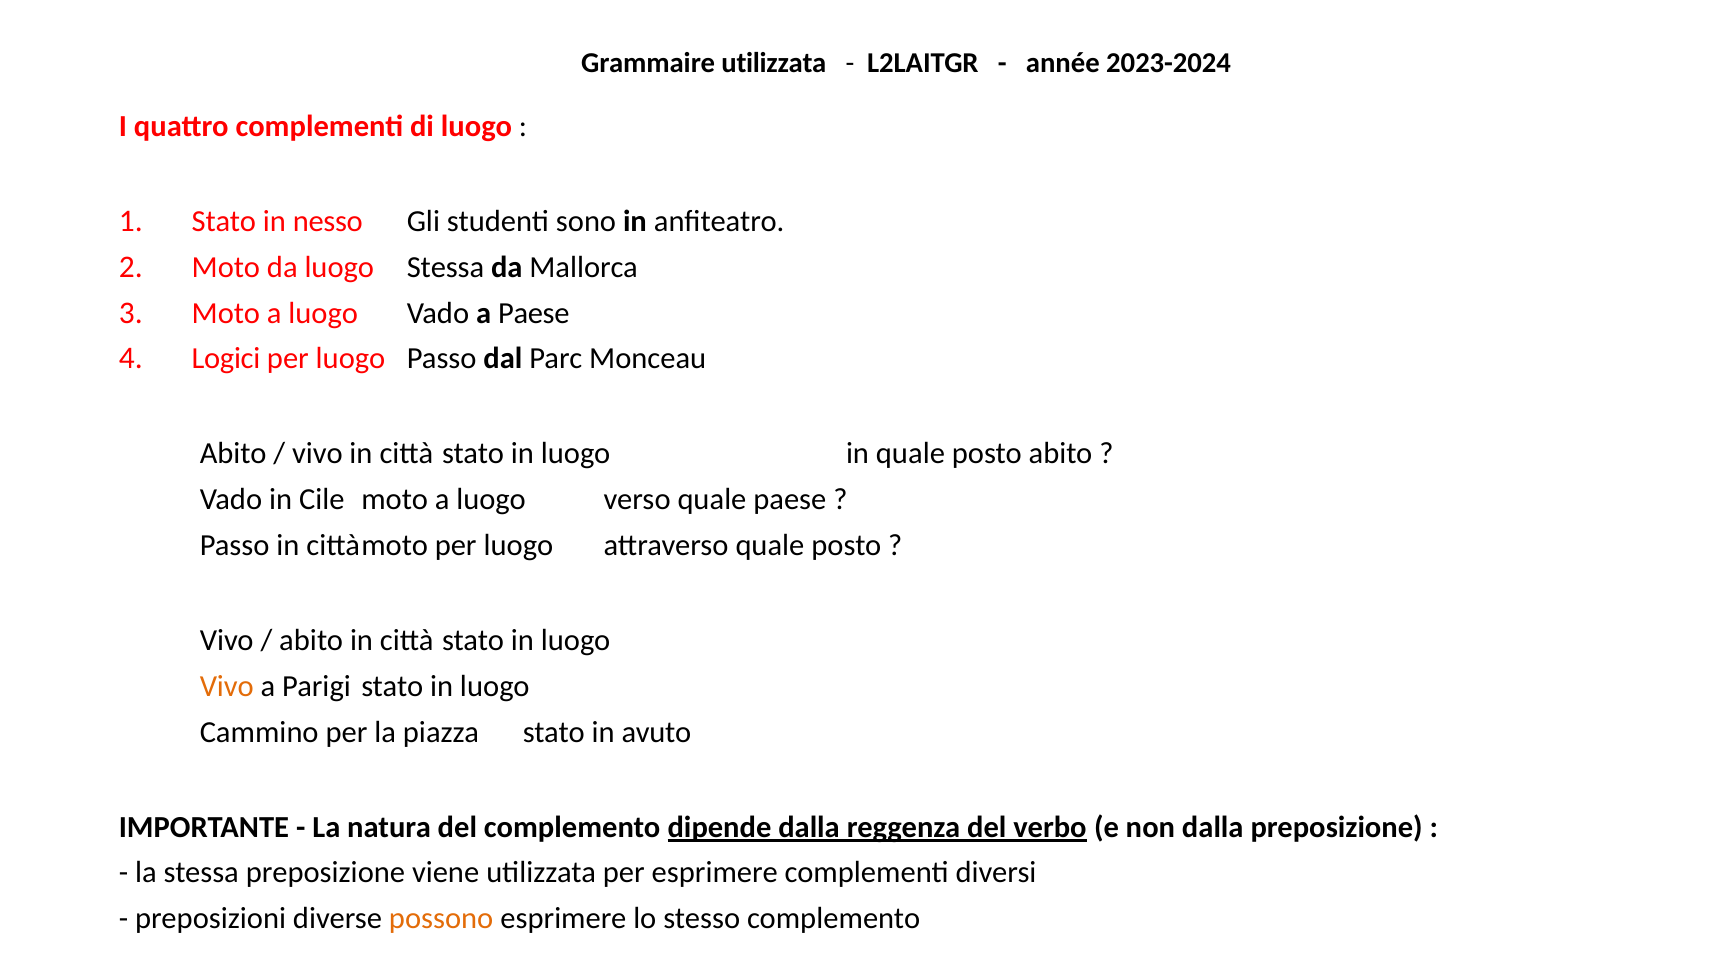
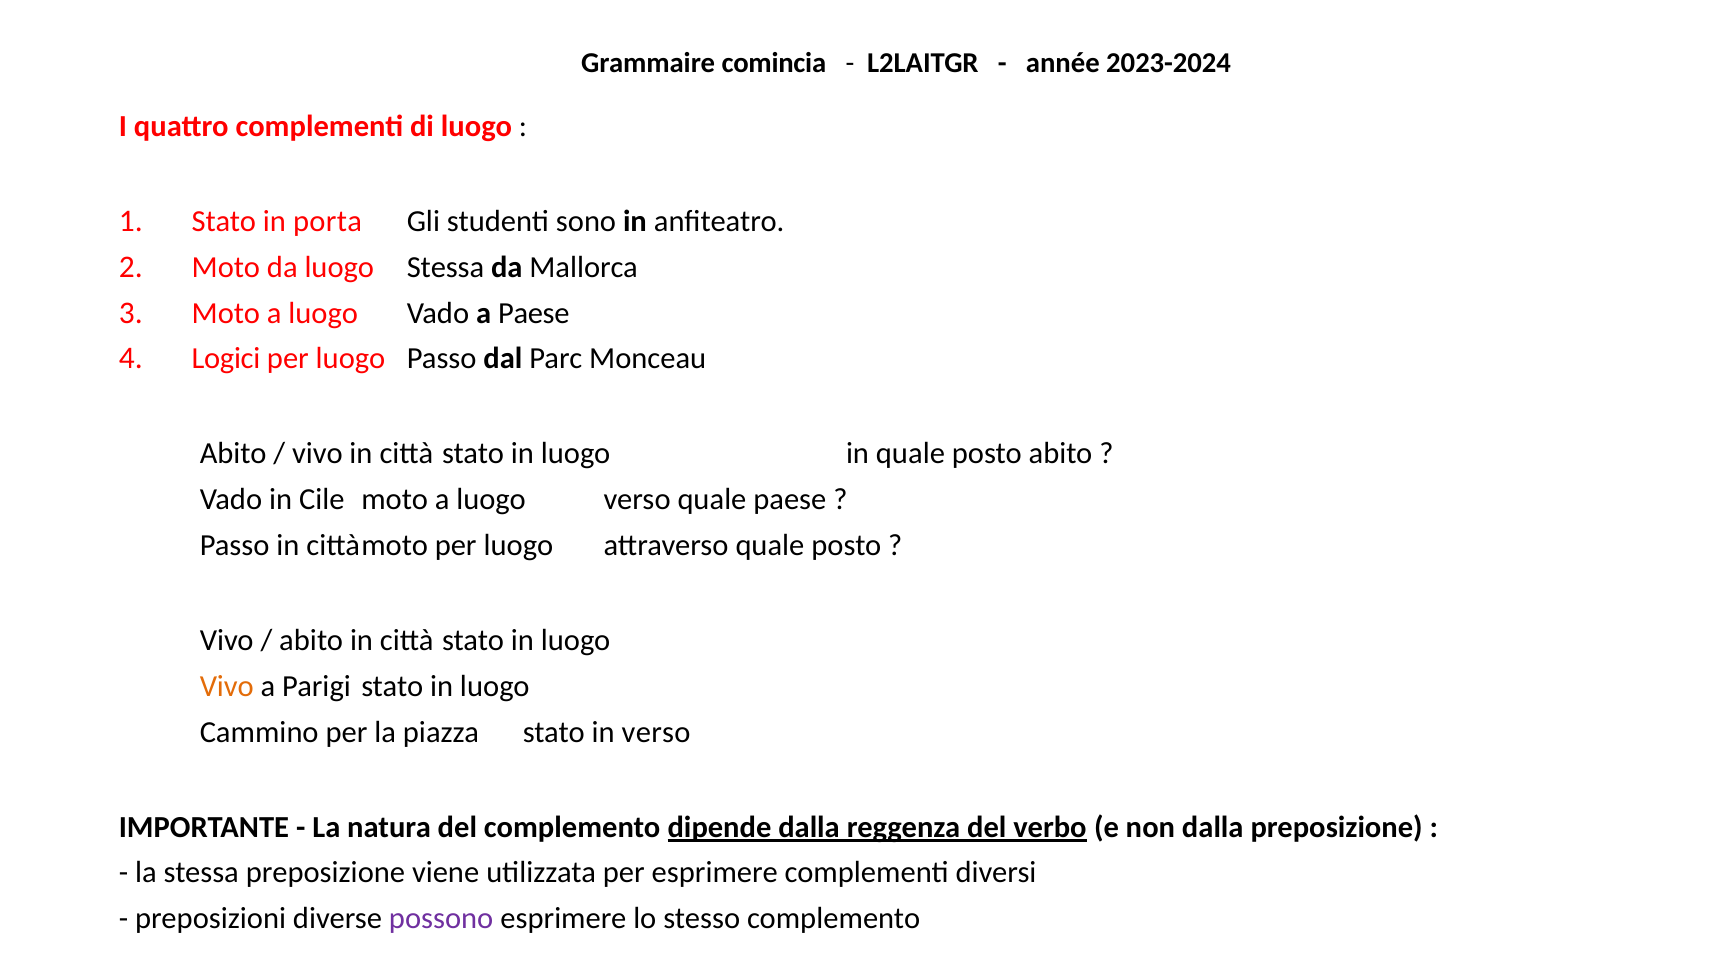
Grammaire utilizzata: utilizzata -> comincia
nesso: nesso -> porta
in avuto: avuto -> verso
possono colour: orange -> purple
